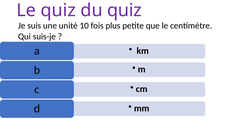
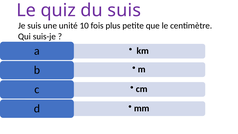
du quiz: quiz -> suis
